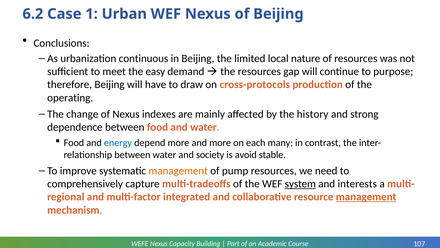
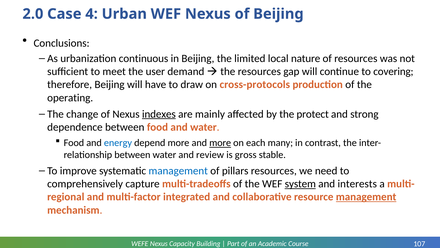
6.2: 6.2 -> 2.0
1: 1 -> 4
easy: easy -> user
purpose: purpose -> covering
indexes underline: none -> present
history: history -> protect
more at (220, 143) underline: none -> present
society: society -> review
avoid: avoid -> gross
management at (178, 170) colour: orange -> blue
pump: pump -> pillars
